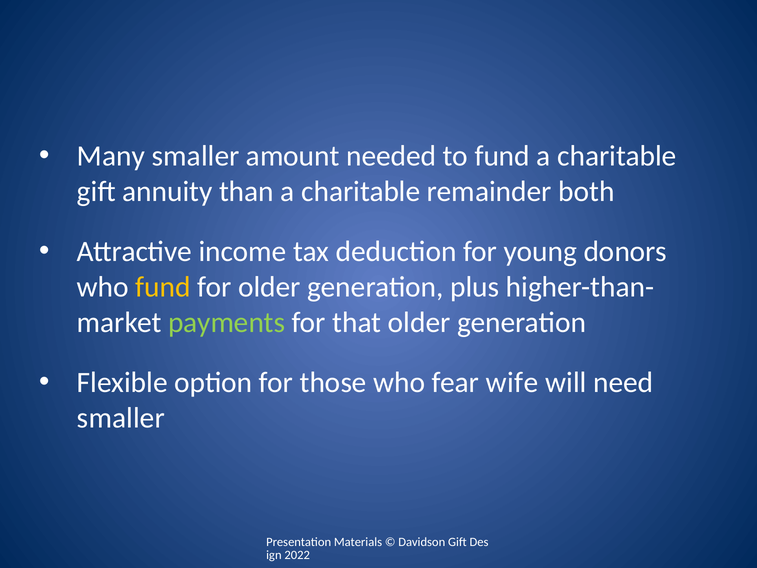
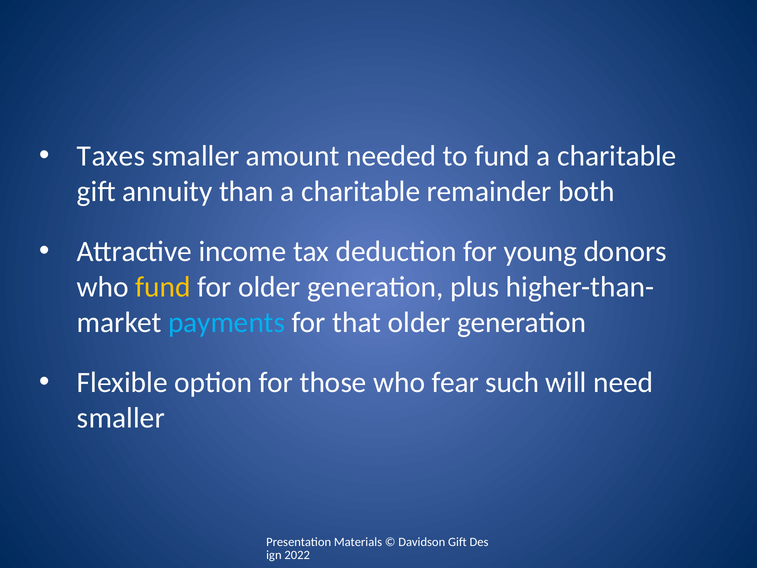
Many: Many -> Taxes
payments colour: light green -> light blue
wife: wife -> such
